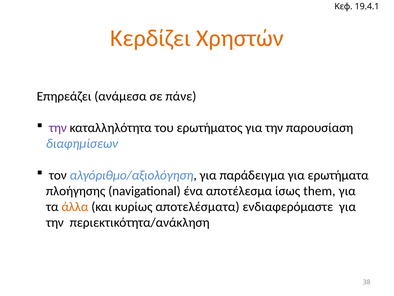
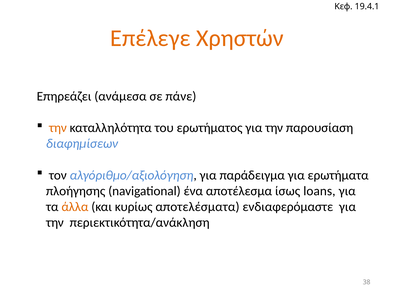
Κερδίζει: Κερδίζει -> Επέλεγε
την at (58, 128) colour: purple -> orange
them: them -> loans
